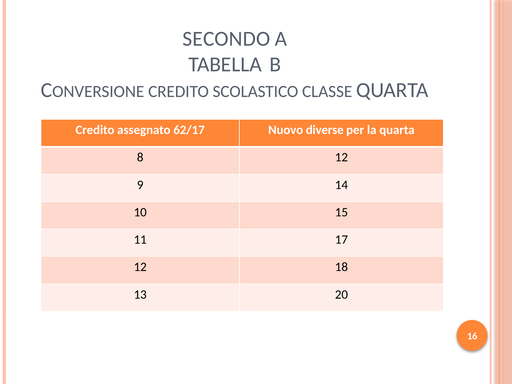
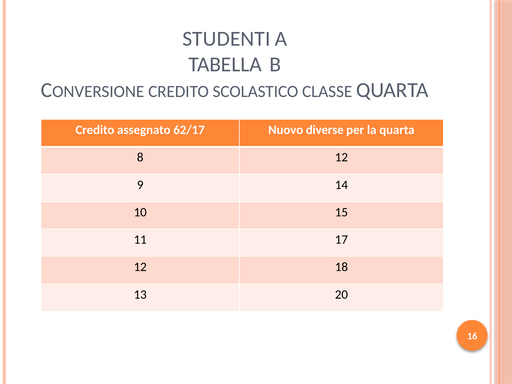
SECONDO: SECONDO -> STUDENTI
